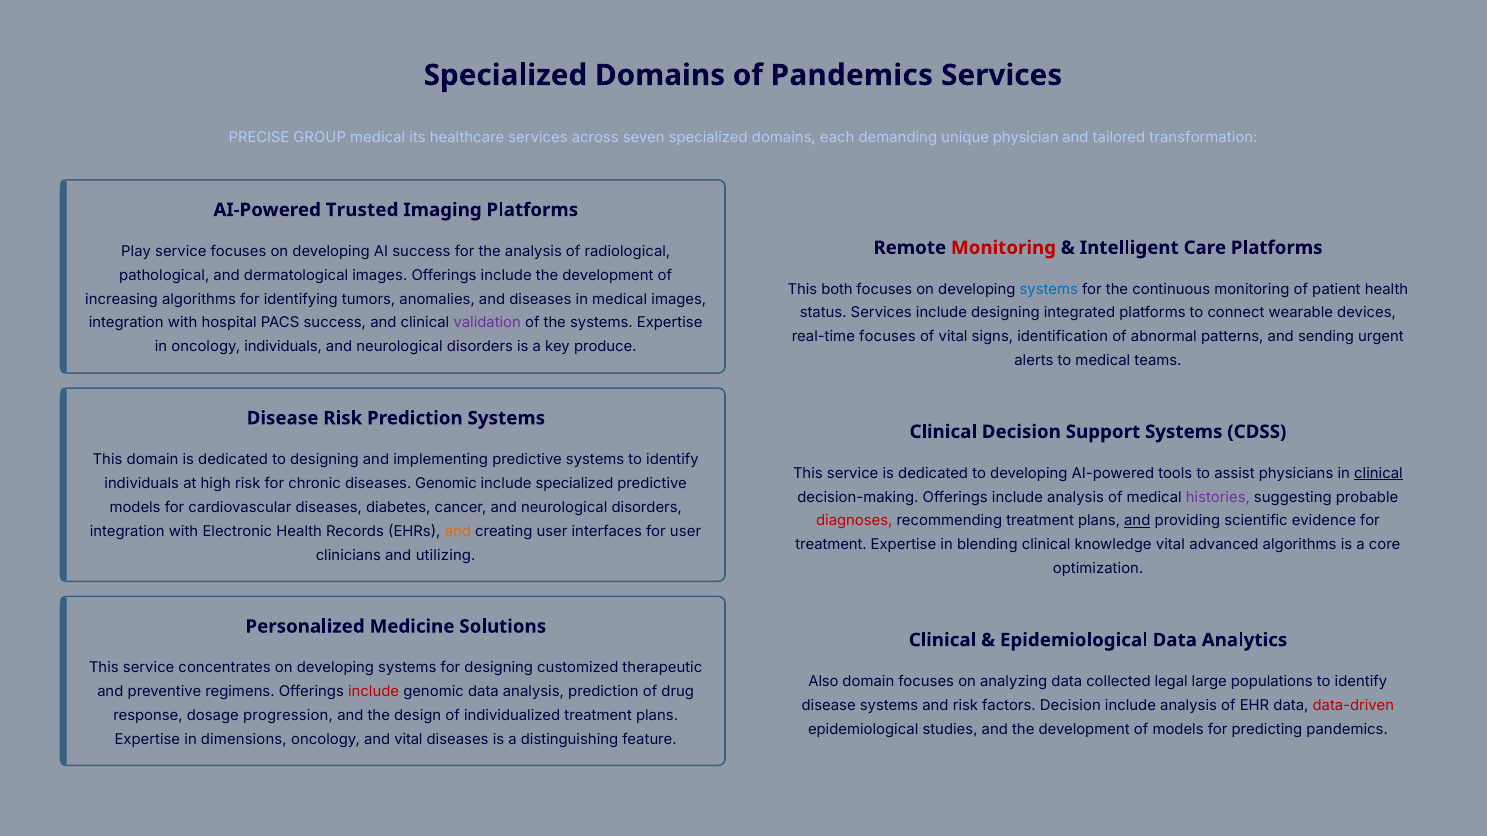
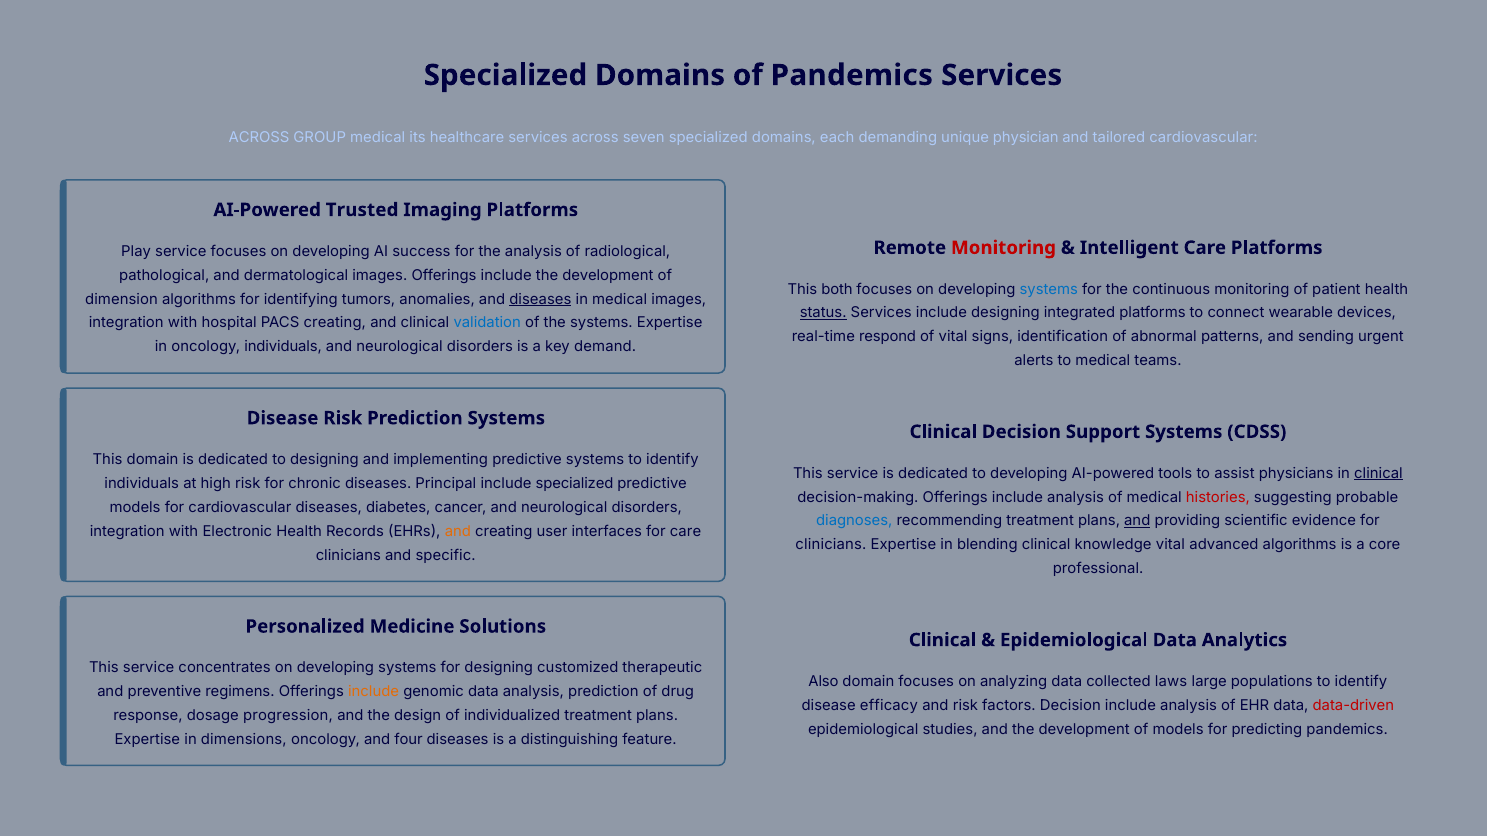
PRECISE at (259, 138): PRECISE -> ACROSS
tailored transformation: transformation -> cardiovascular
increasing: increasing -> dimension
diseases at (540, 299) underline: none -> present
status underline: none -> present
PACS success: success -> creating
validation colour: purple -> blue
real-time focuses: focuses -> respond
produce: produce -> demand
diseases Genomic: Genomic -> Principal
histories colour: purple -> red
diagnoses colour: red -> blue
for user: user -> care
treatment at (831, 545): treatment -> clinicians
utilizing: utilizing -> specific
optimization: optimization -> professional
legal: legal -> laws
include at (374, 692) colour: red -> orange
disease systems: systems -> efficacy
and vital: vital -> four
